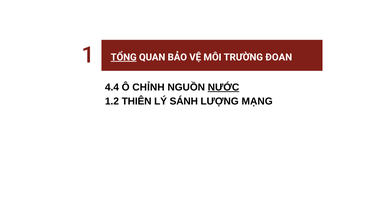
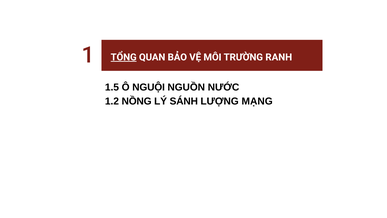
ĐOAN: ĐOAN -> RANH
4.4: 4.4 -> 1.5
CHỈNH: CHỈNH -> NGUỘI
NƯỚC underline: present -> none
THIÊN: THIÊN -> NỒNG
